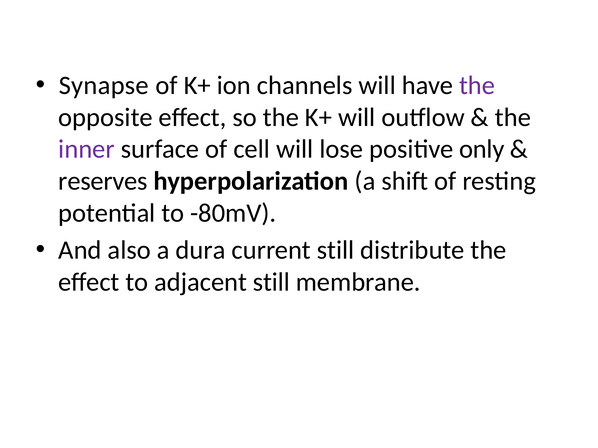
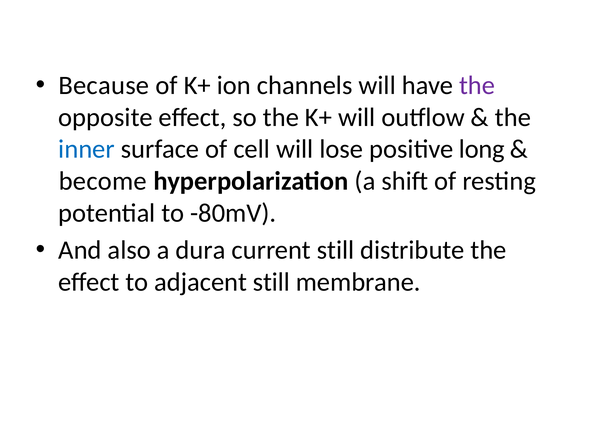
Synapse: Synapse -> Because
inner colour: purple -> blue
only: only -> long
reserves: reserves -> become
